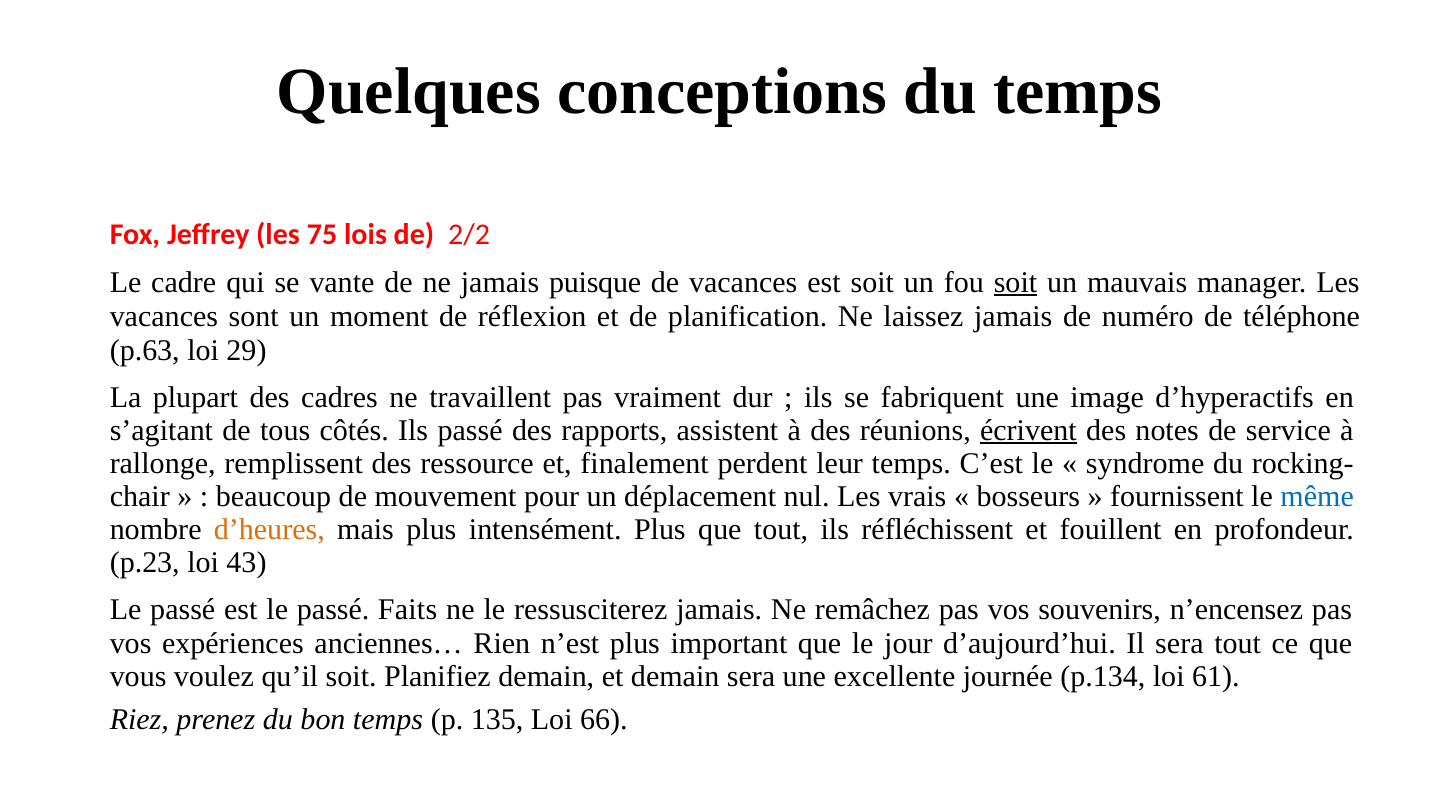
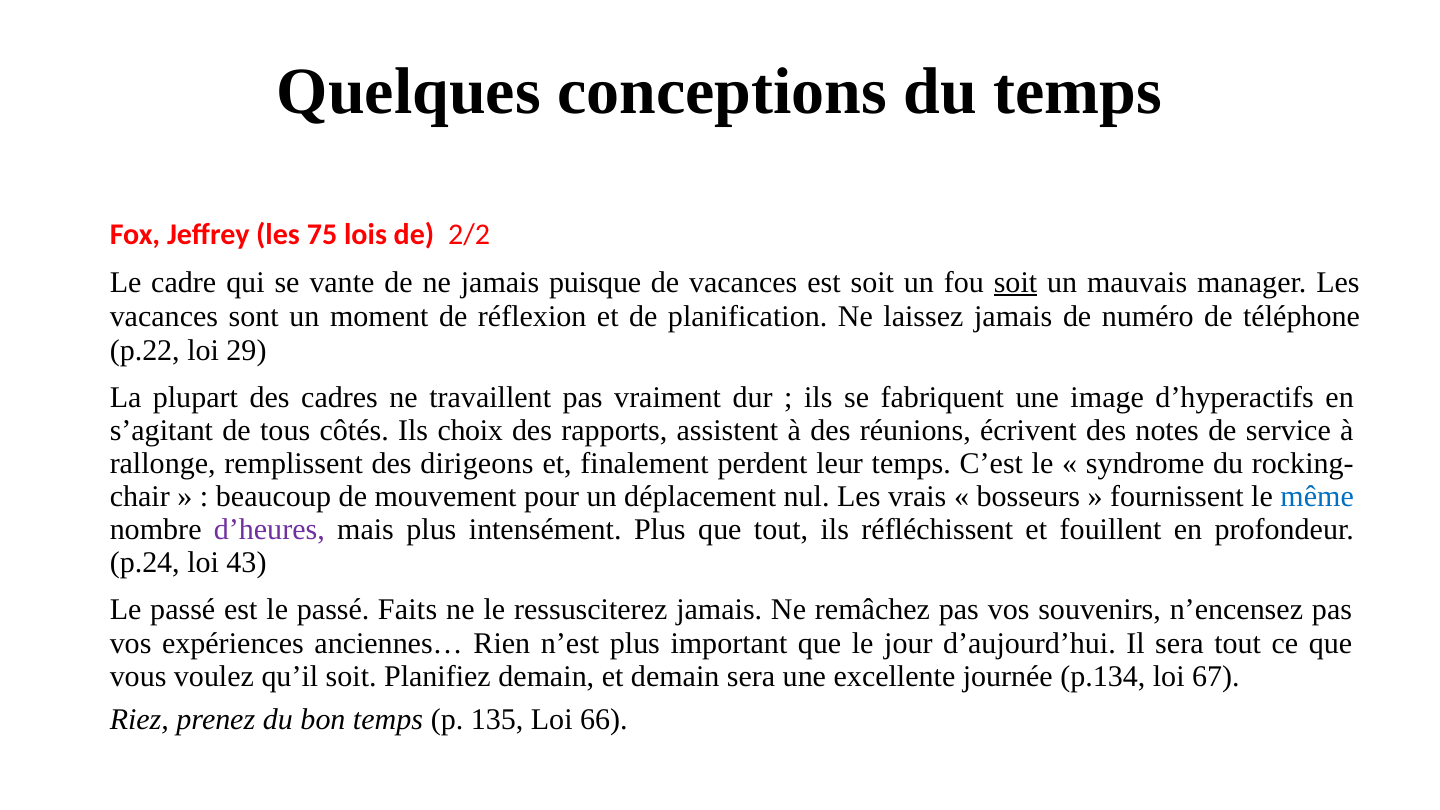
p.63: p.63 -> p.22
Ils passé: passé -> choix
écrivent underline: present -> none
ressource: ressource -> dirigeons
d’heures colour: orange -> purple
p.23: p.23 -> p.24
61: 61 -> 67
